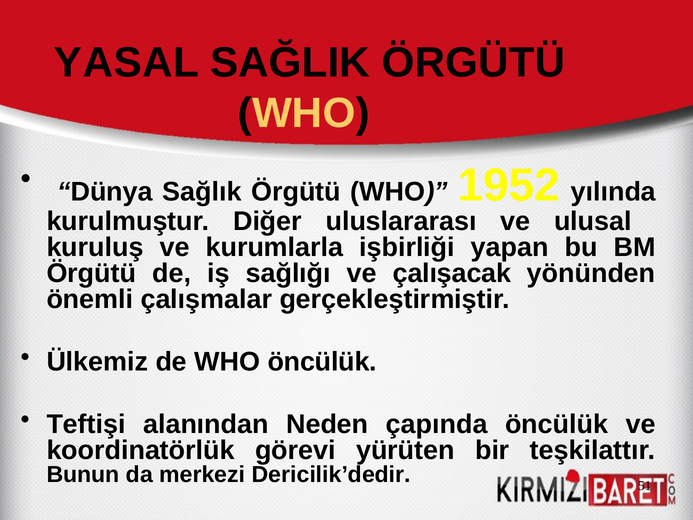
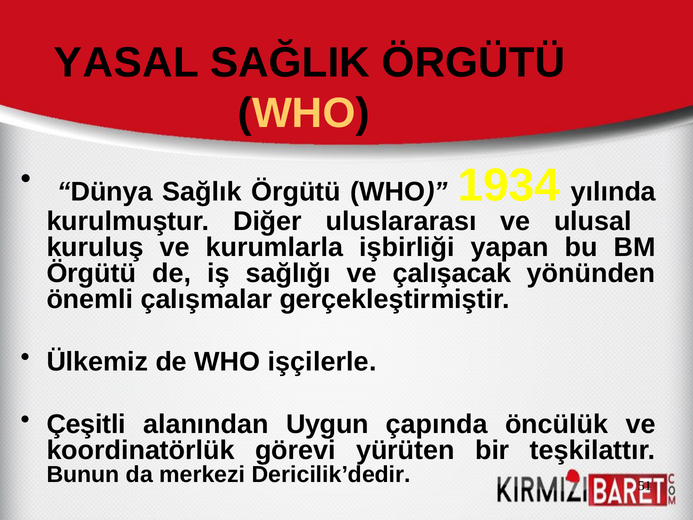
1952: 1952 -> 1934
WHO öncülük: öncülük -> işçilerle
Teftişi: Teftişi -> Çeşitli
Neden: Neden -> Uygun
